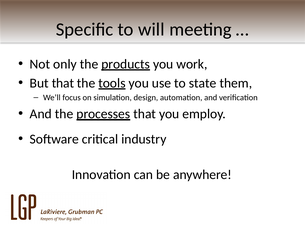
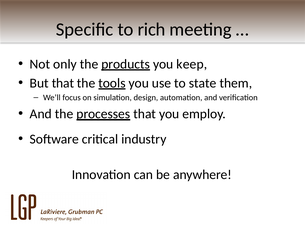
will: will -> rich
work: work -> keep
